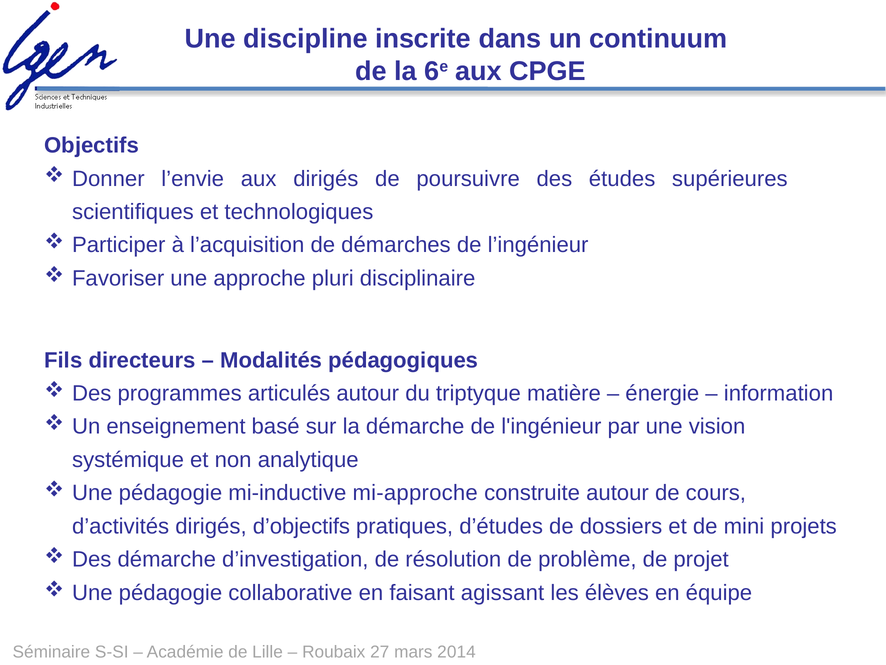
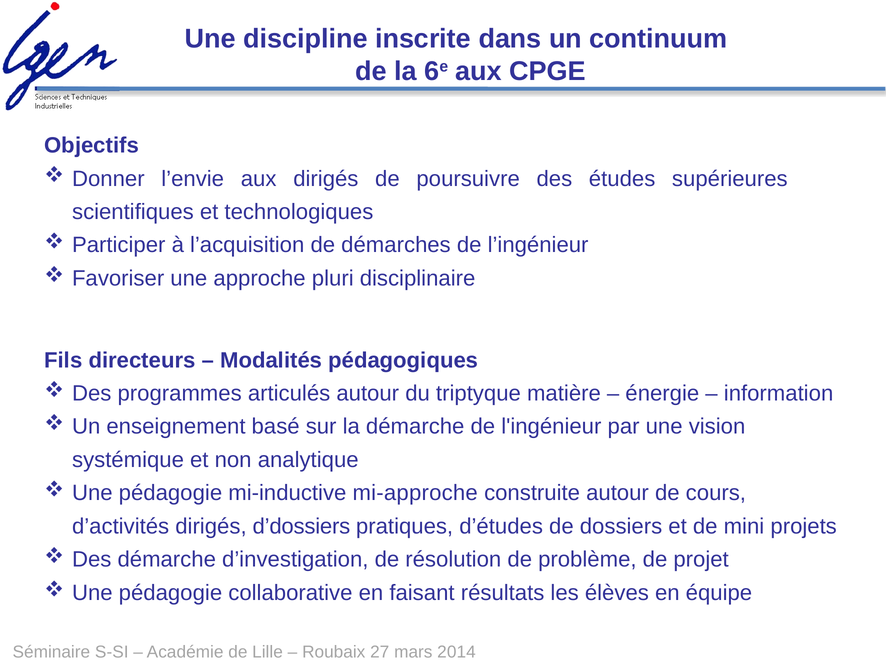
d’objectifs: d’objectifs -> d’dossiers
agissant: agissant -> résultats
